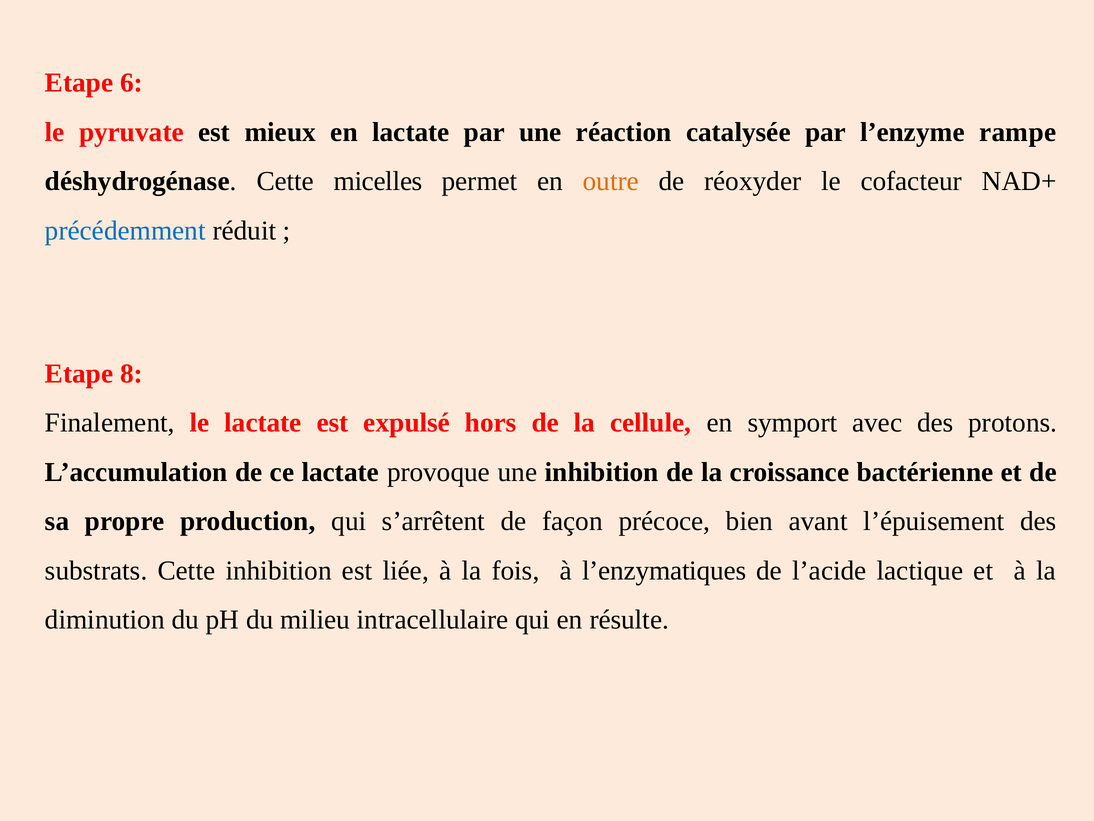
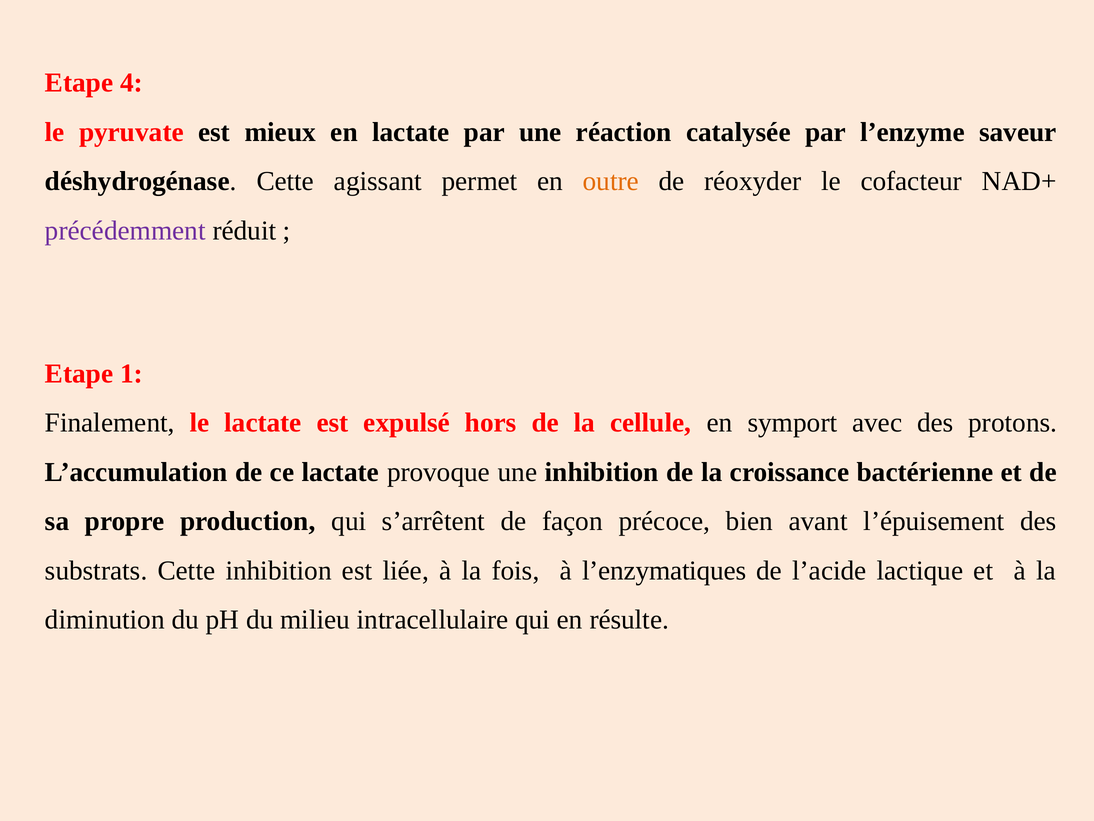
6: 6 -> 4
rampe: rampe -> saveur
micelles: micelles -> agissant
précédemment colour: blue -> purple
8: 8 -> 1
